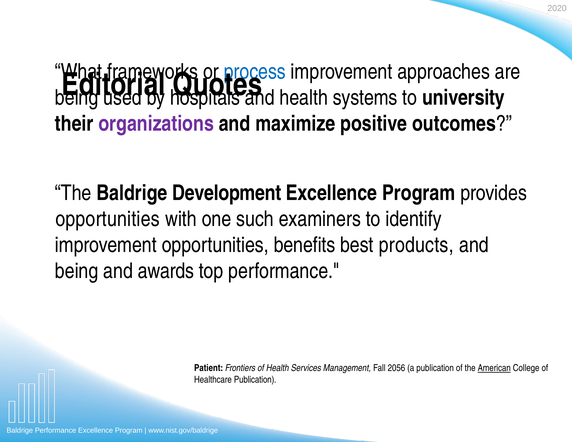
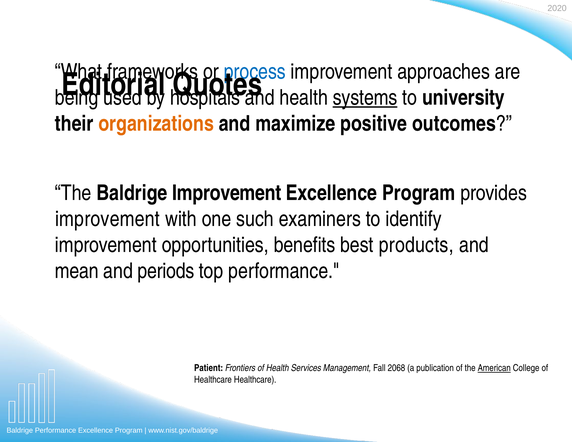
systems underline: none -> present
organizations colour: purple -> orange
Baldrige Development: Development -> Improvement
opportunities at (108, 219): opportunities -> improvement
being at (77, 271): being -> mean
awards: awards -> periods
2056: 2056 -> 2068
Healthcare Publication: Publication -> Healthcare
